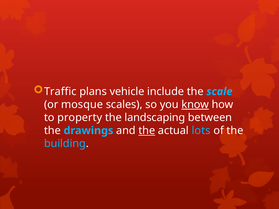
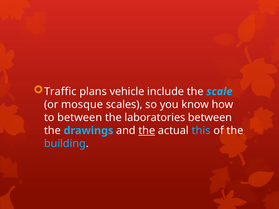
know underline: present -> none
to property: property -> between
landscaping: landscaping -> laboratories
lots: lots -> this
